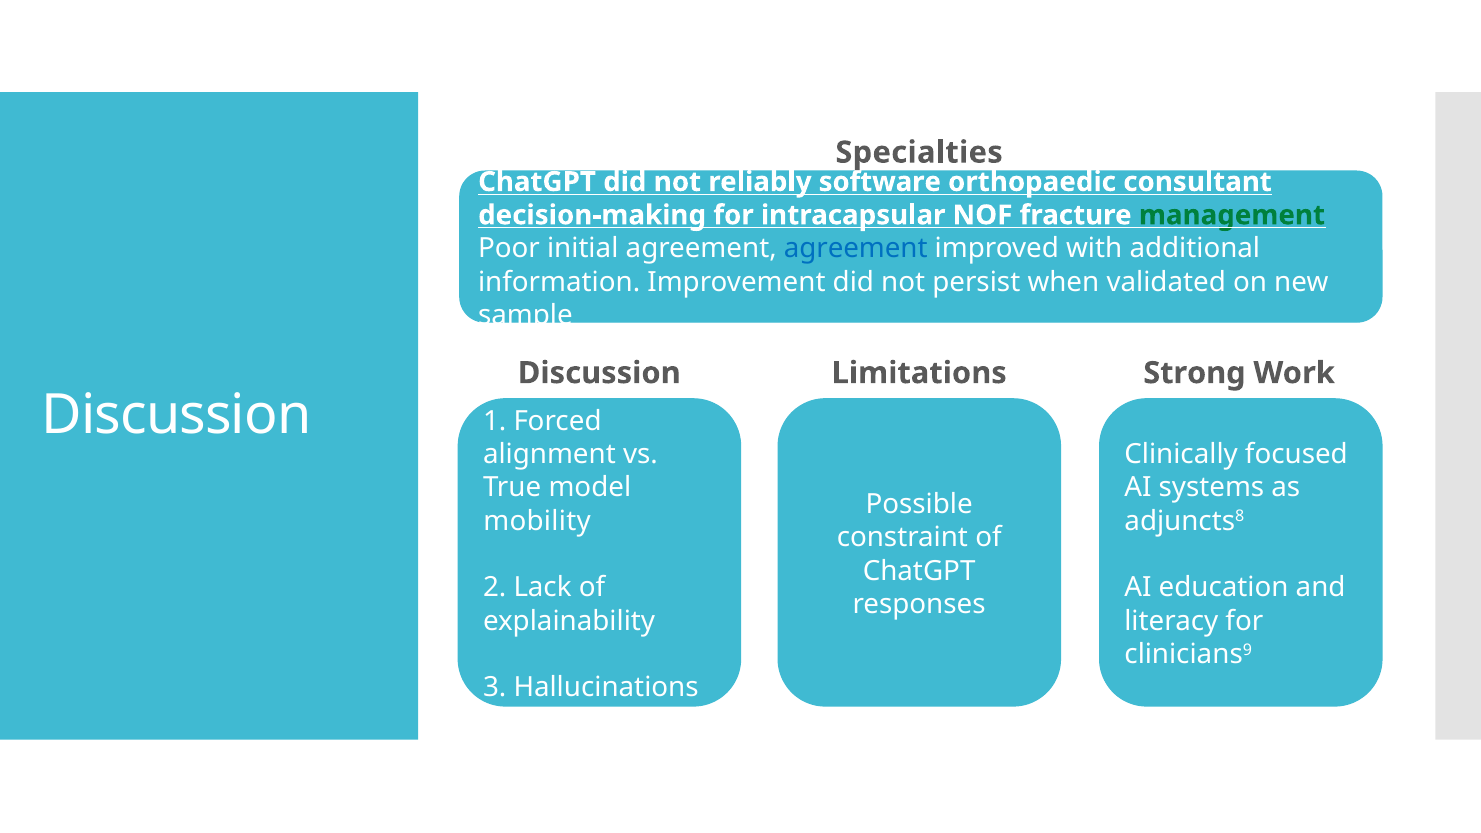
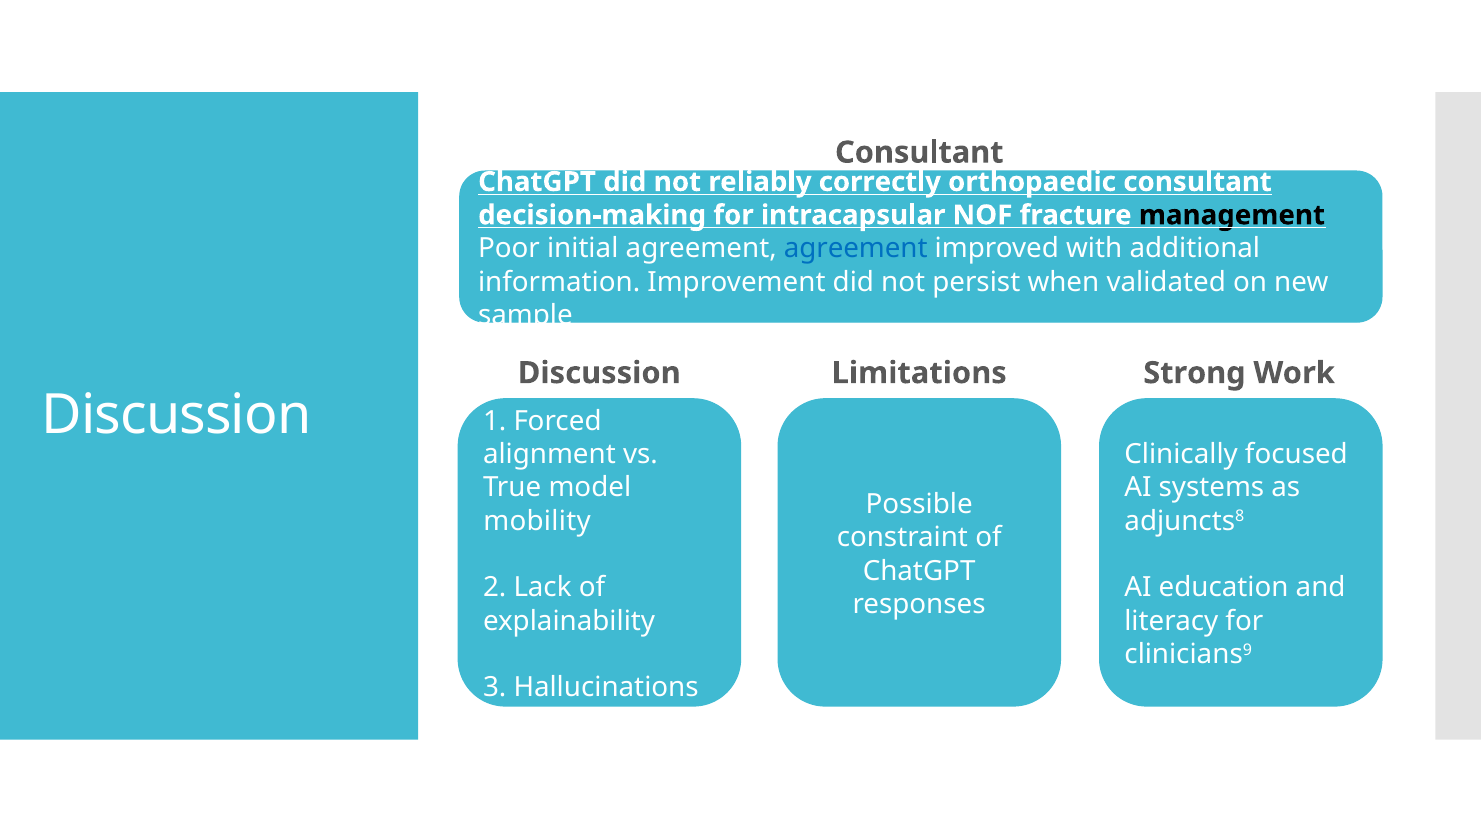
Specialties at (919, 152): Specialties -> Consultant
software: software -> correctly
management colour: green -> black
